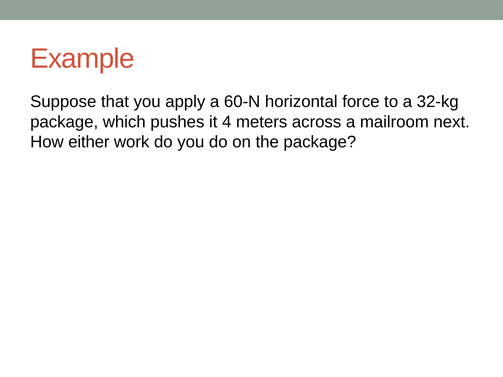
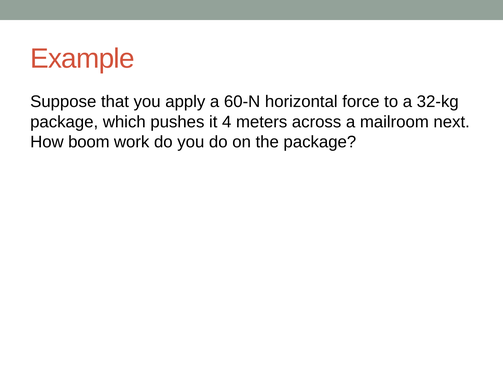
either: either -> boom
